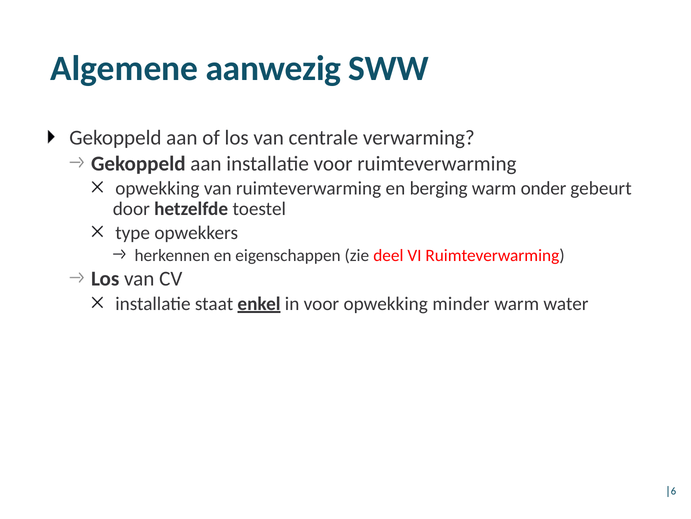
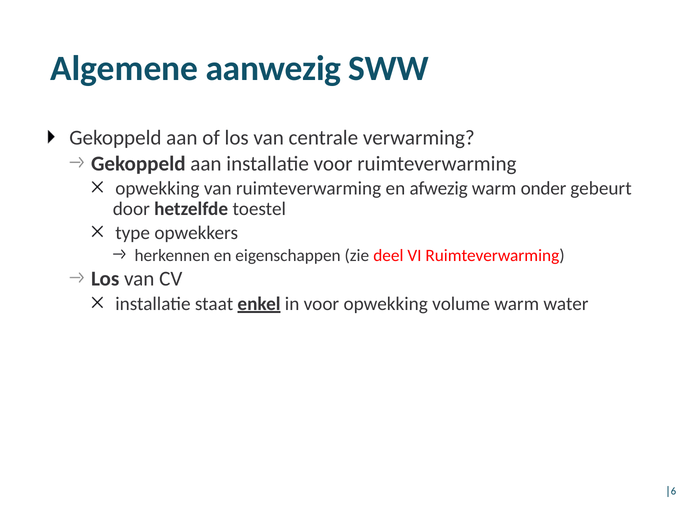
berging: berging -> afwezig
minder: minder -> volume
